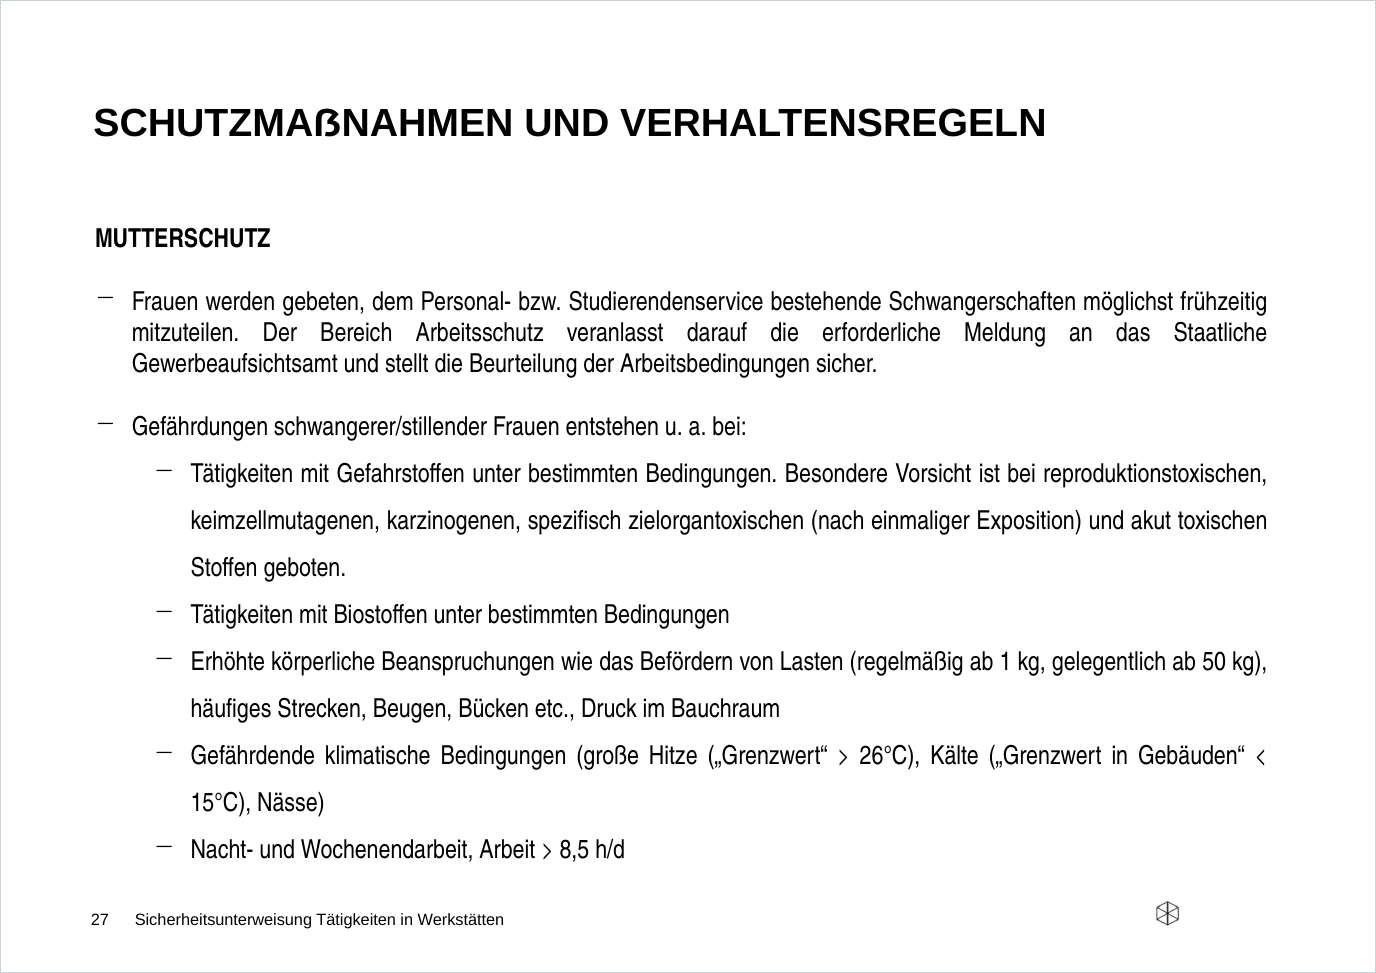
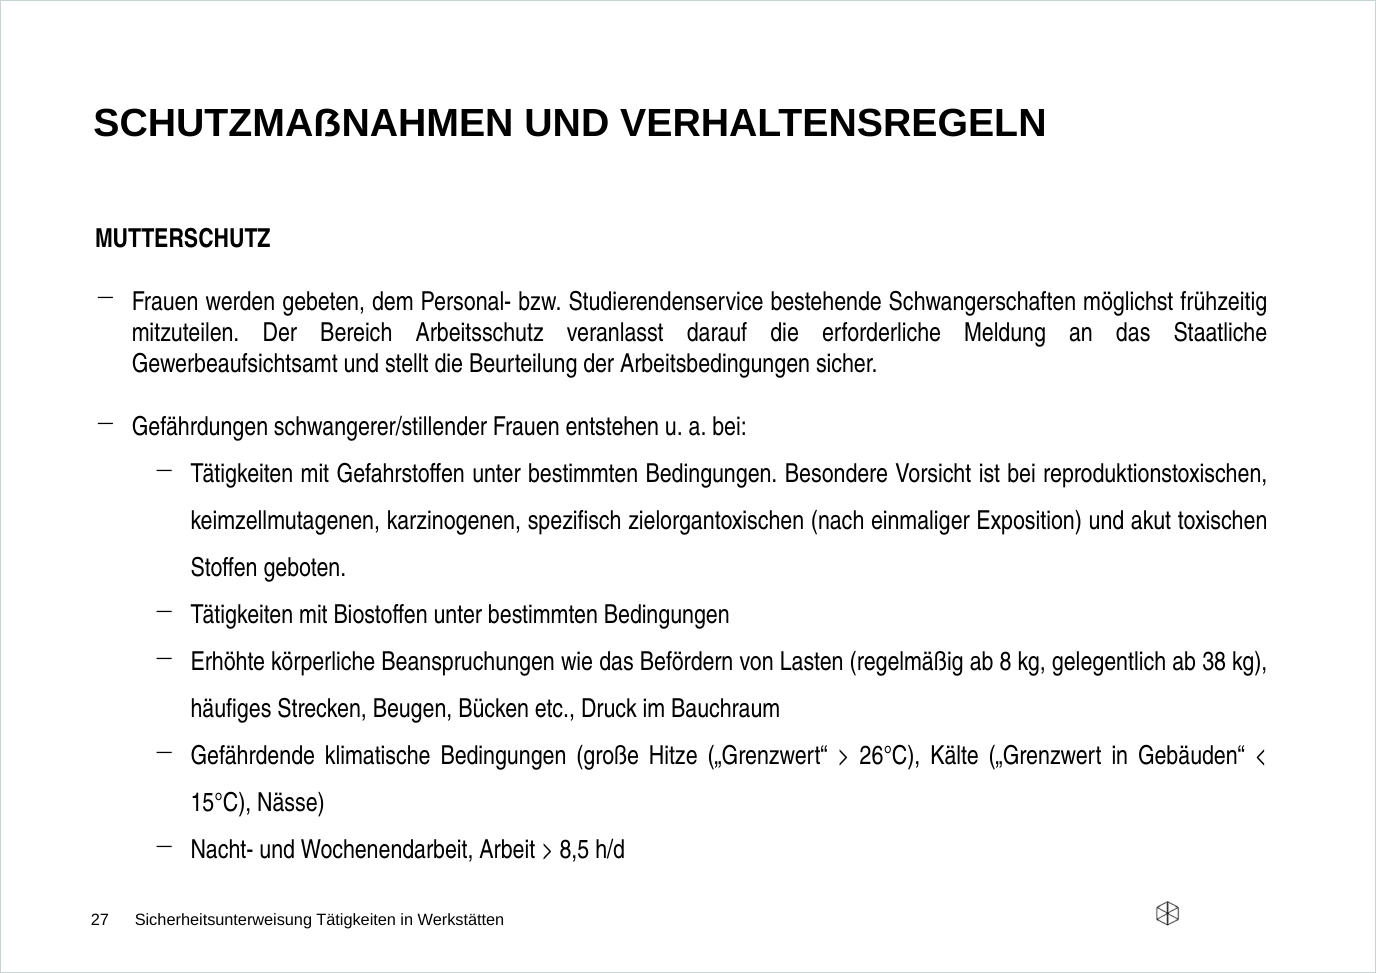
1: 1 -> 8
50: 50 -> 38
